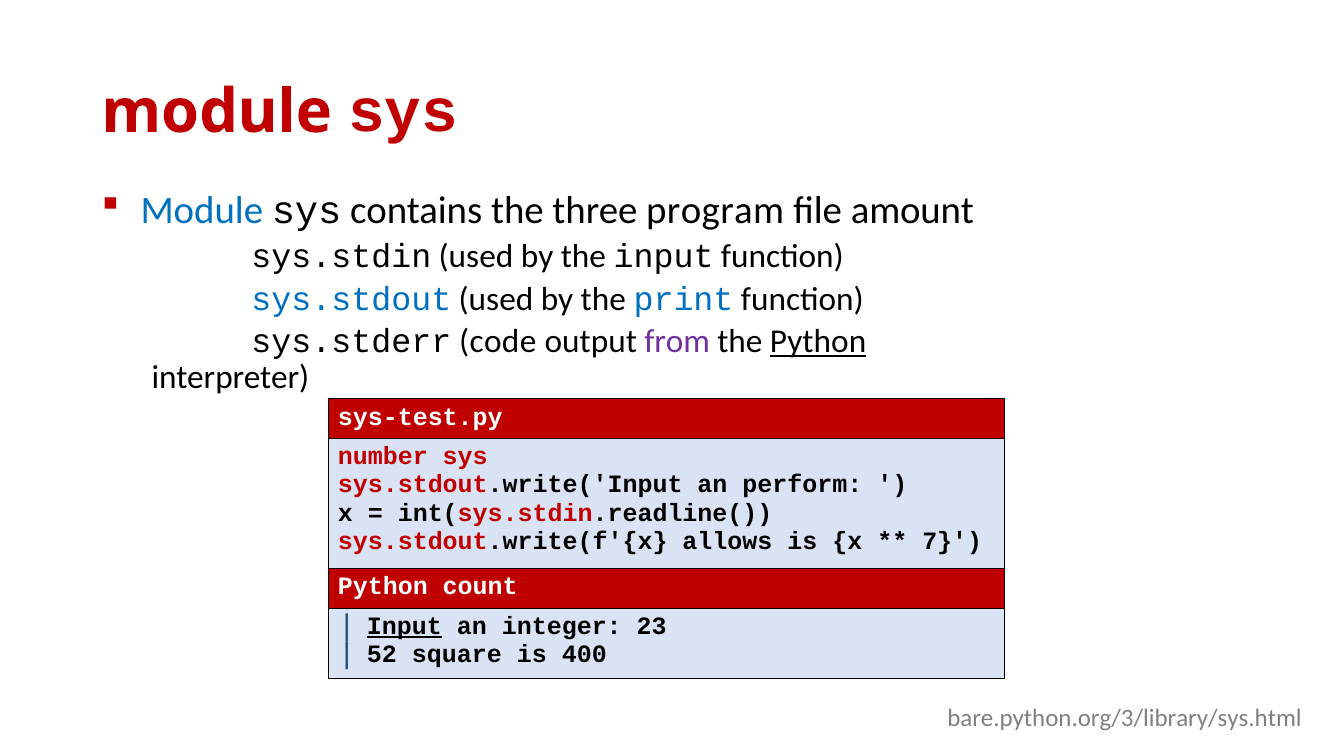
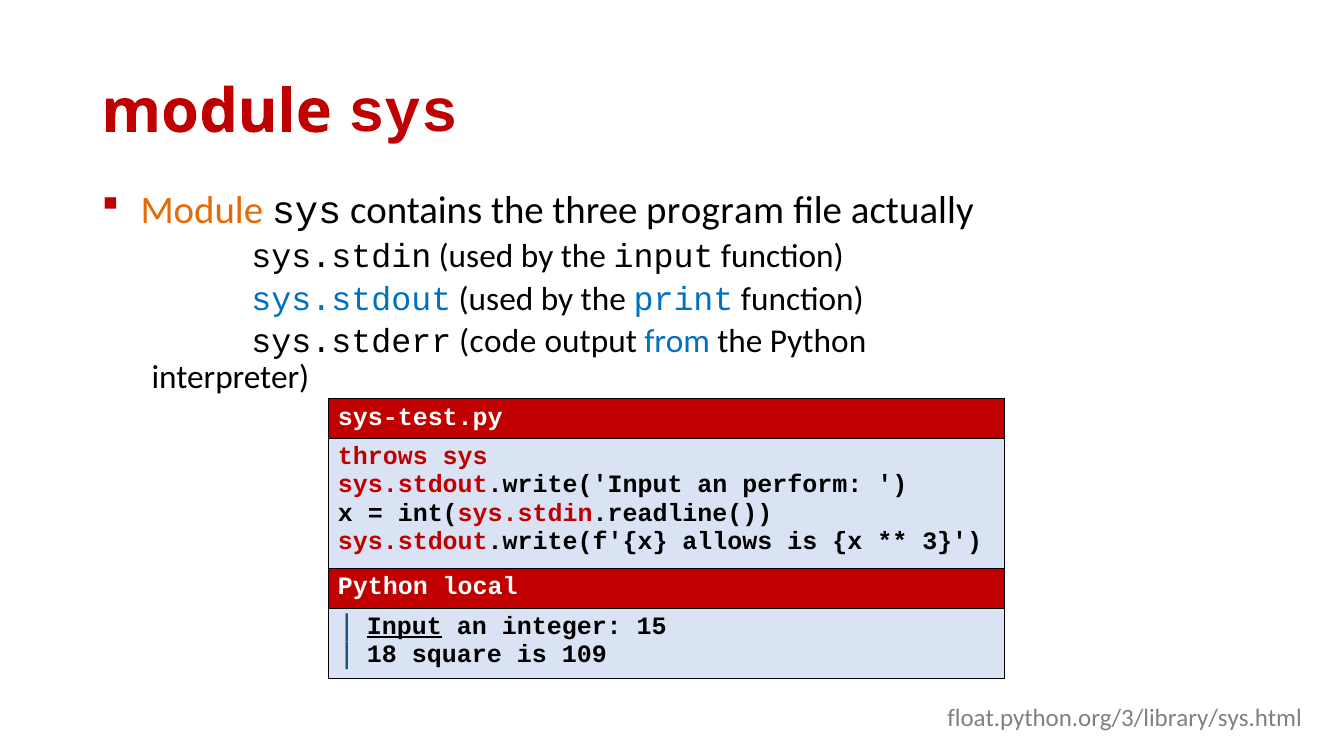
Module at (202, 210) colour: blue -> orange
amount: amount -> actually
from colour: purple -> blue
Python at (818, 342) underline: present -> none
number: number -> throws
7: 7 -> 3
count: count -> local
23: 23 -> 15
52: 52 -> 18
400: 400 -> 109
bare.python.org/3/library/sys.html: bare.python.org/3/library/sys.html -> float.python.org/3/library/sys.html
